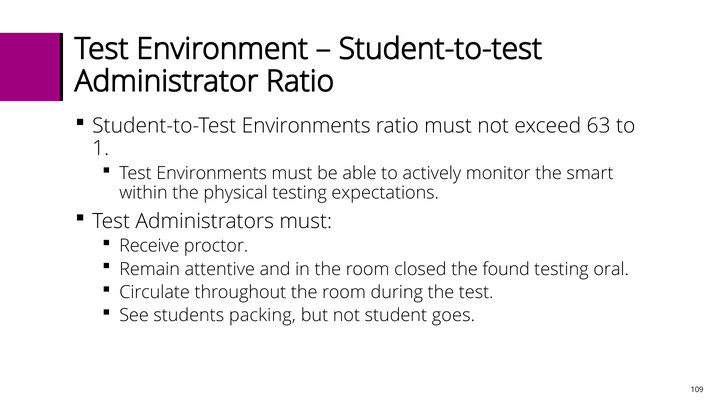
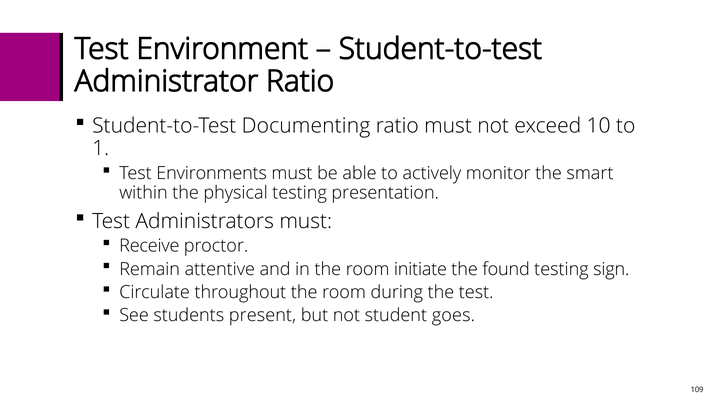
Student-to-Test Environments: Environments -> Documenting
63: 63 -> 10
expectations: expectations -> presentation
closed: closed -> initiate
oral: oral -> sign
packing: packing -> present
